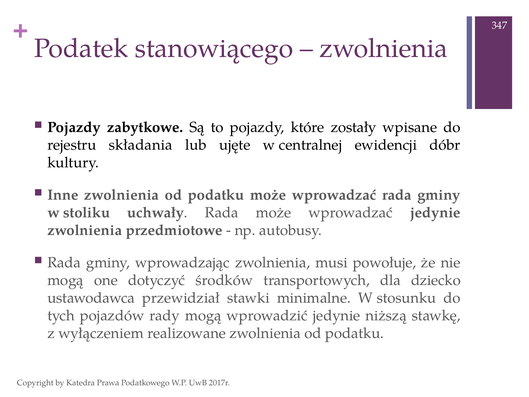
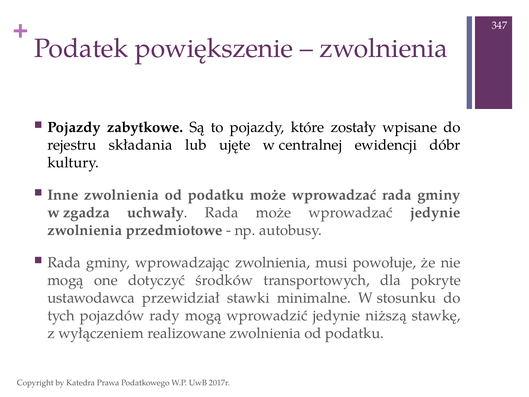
stanowiącego: stanowiącego -> powiększenie
stoliku: stoliku -> zgadza
dziecko: dziecko -> pokryte
